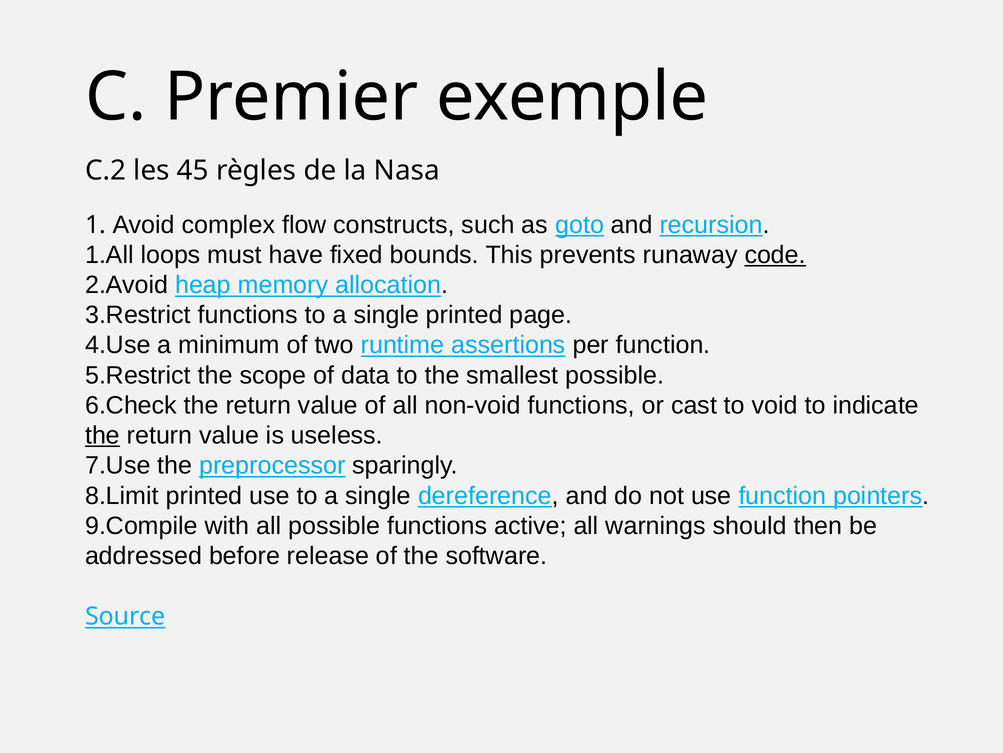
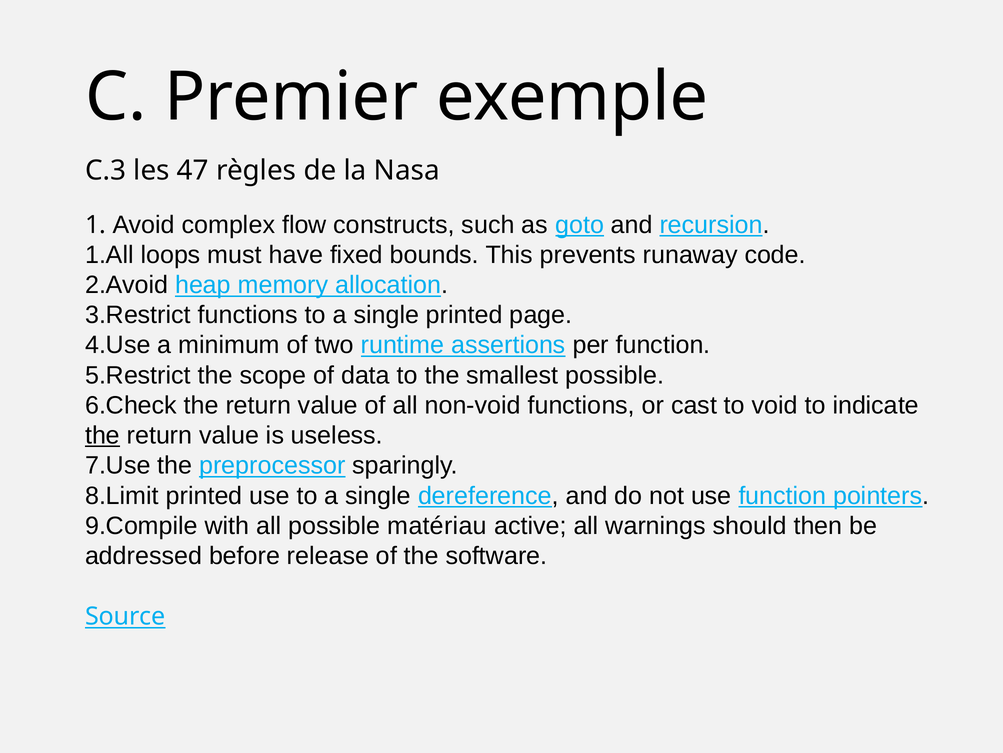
C.2: C.2 -> C.3
45: 45 -> 47
code underline: present -> none
possible functions: functions -> matériau
